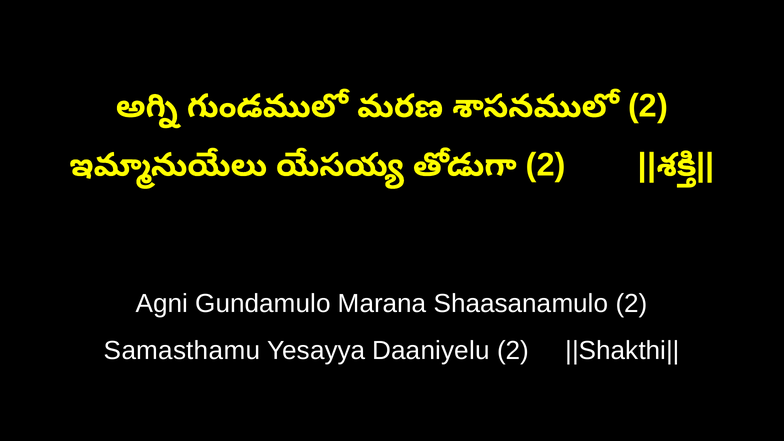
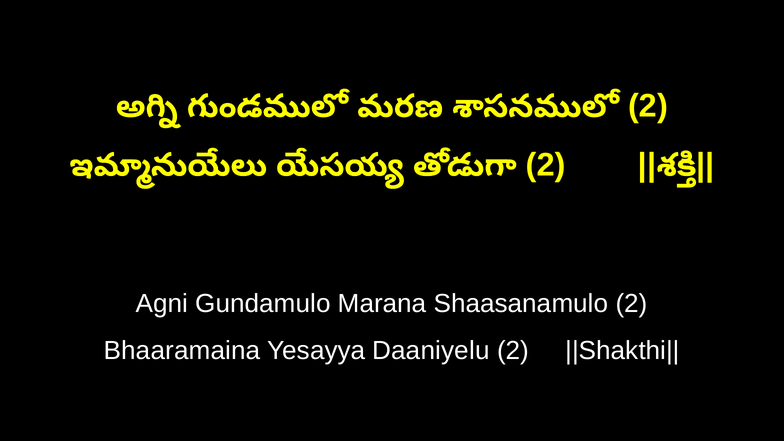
Samasthamu: Samasthamu -> Bhaaramaina
